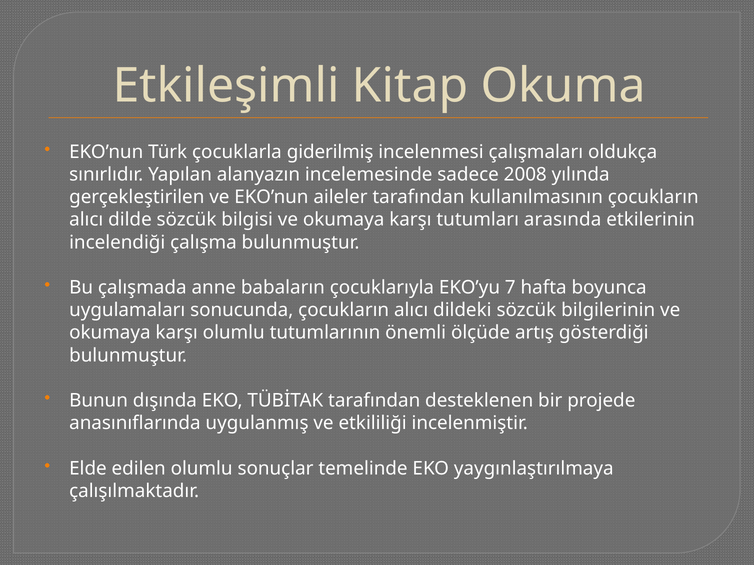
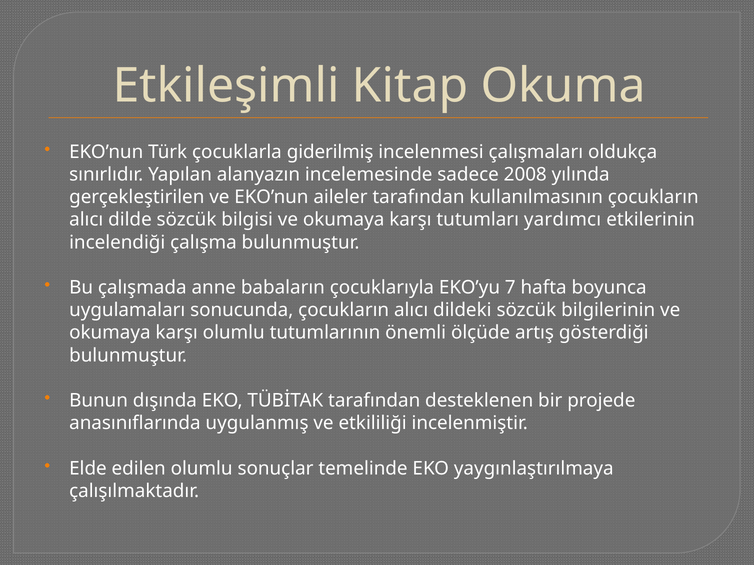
arasında: arasında -> yardımcı
